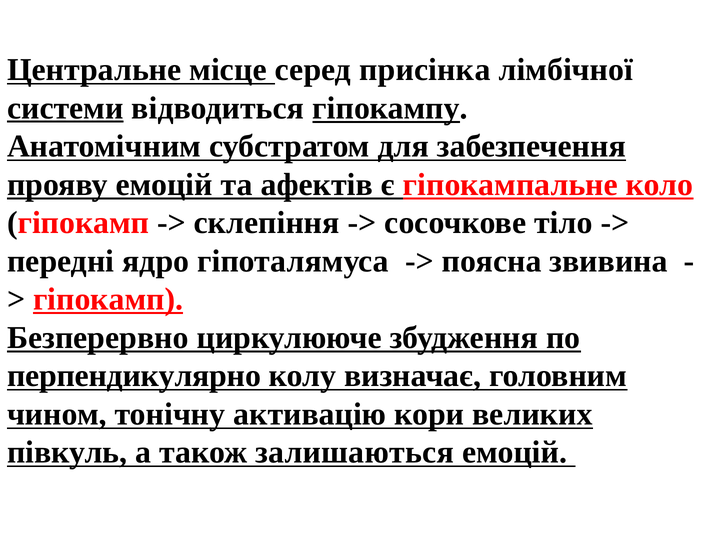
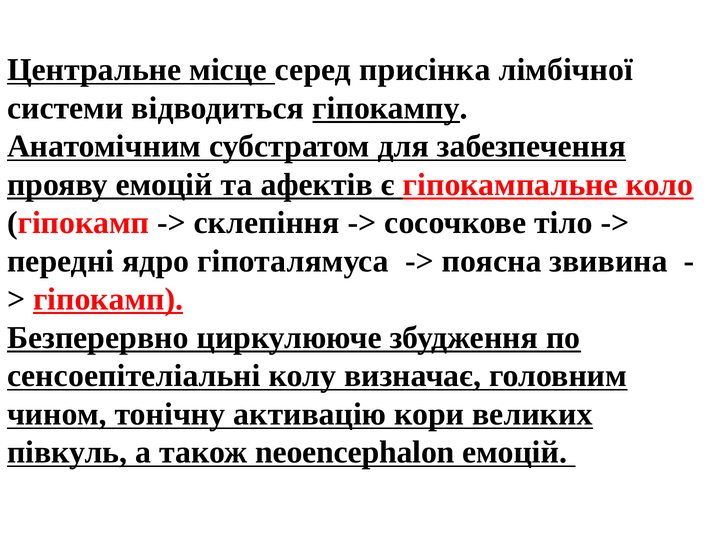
системи underline: present -> none
перпендикулярно: перпендикулярно -> сенсоепітеліальні
залишаються: залишаються -> neoencephalon
